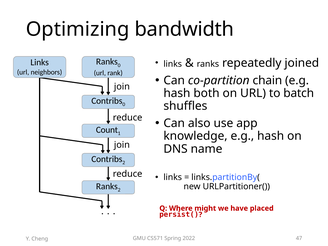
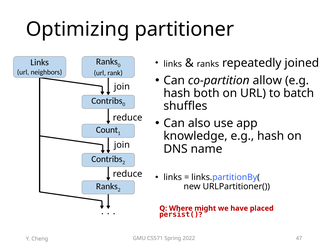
bandwidth: bandwidth -> partitioner
chain: chain -> allow
